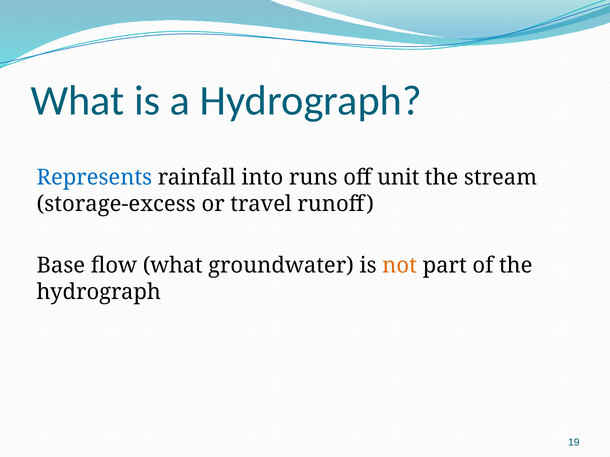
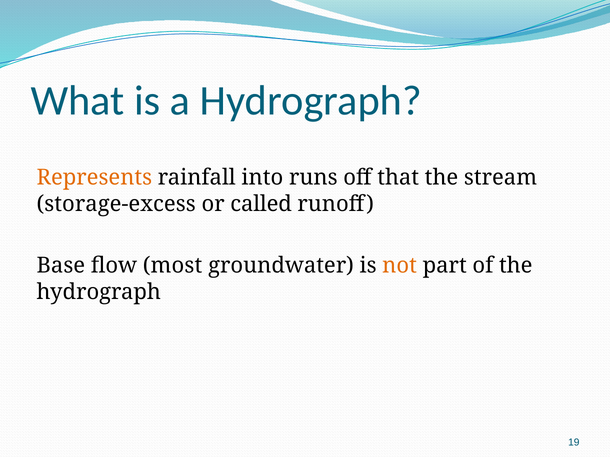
Represents colour: blue -> orange
unit: unit -> that
travel: travel -> called
flow what: what -> most
